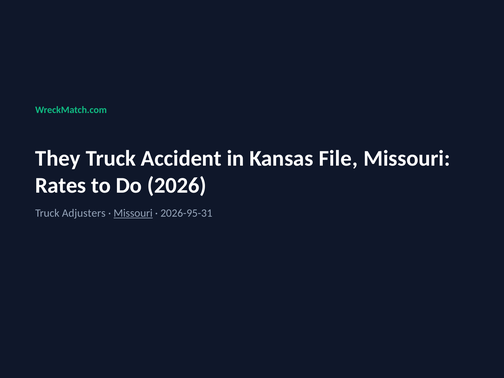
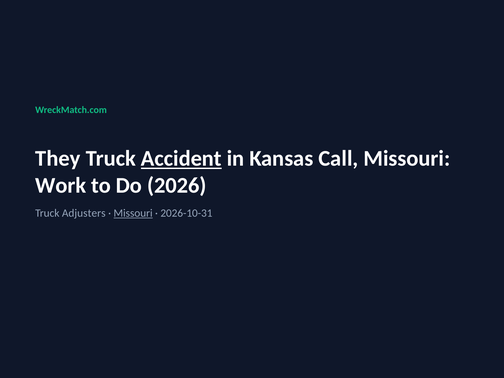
Accident underline: none -> present
File: File -> Call
Rates: Rates -> Work
2026-95-31: 2026-95-31 -> 2026-10-31
